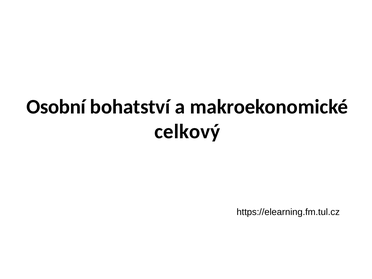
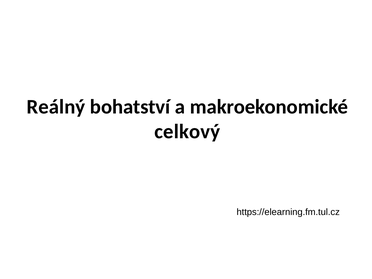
Osobní: Osobní -> Reálný
